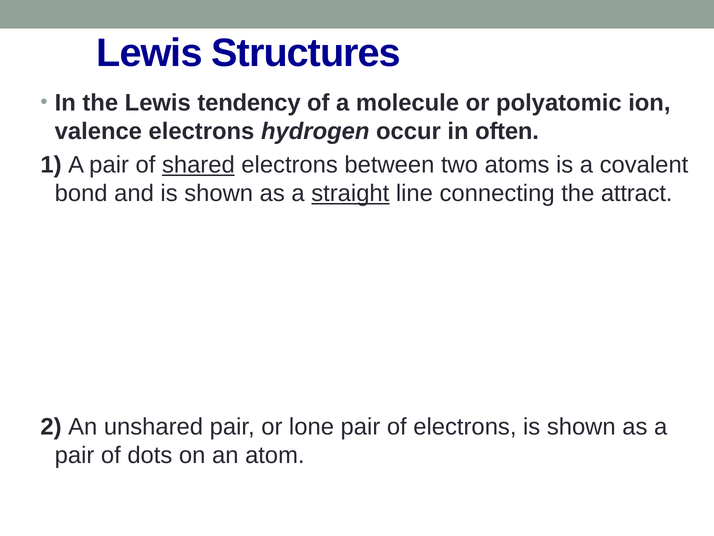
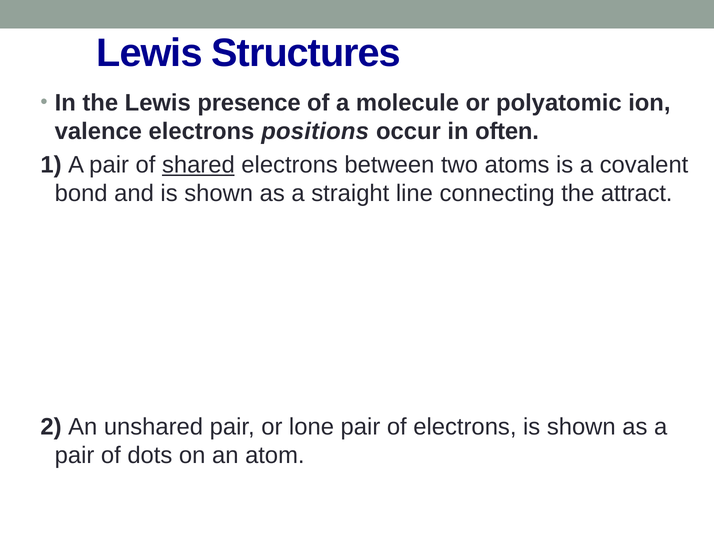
tendency: tendency -> presence
hydrogen: hydrogen -> positions
straight underline: present -> none
